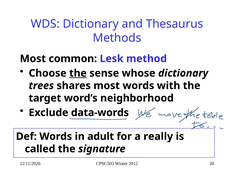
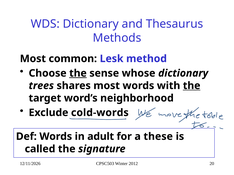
the at (192, 86) underline: none -> present
data-words: data-words -> cold-words
really: really -> these
